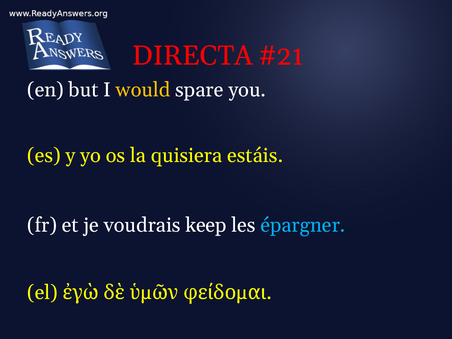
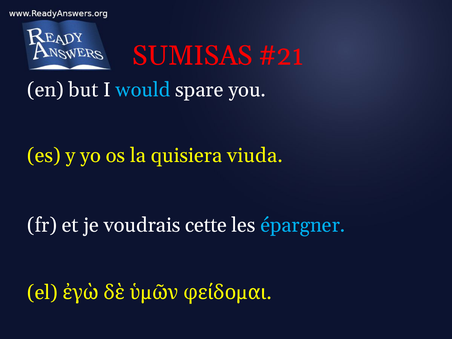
DIRECTA: DIRECTA -> SUMISAS
would colour: yellow -> light blue
estáis: estáis -> viuda
keep: keep -> cette
